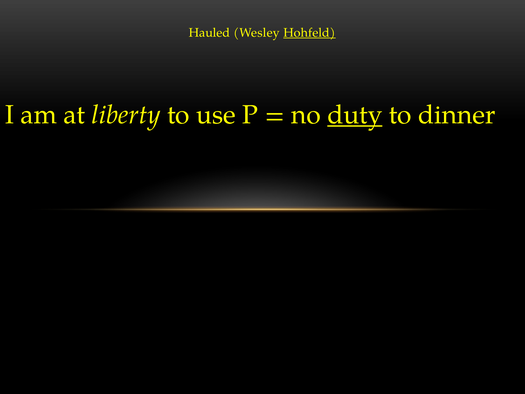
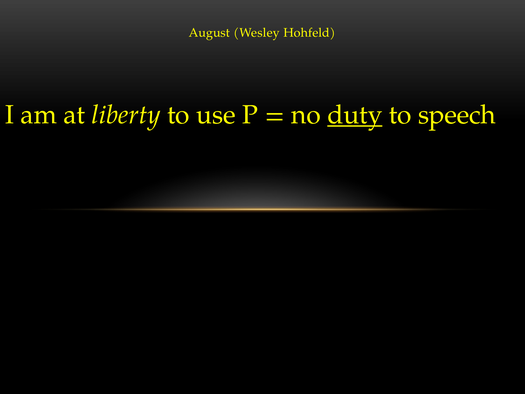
Hauled: Hauled -> August
Hohfeld underline: present -> none
dinner: dinner -> speech
